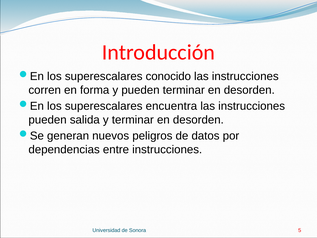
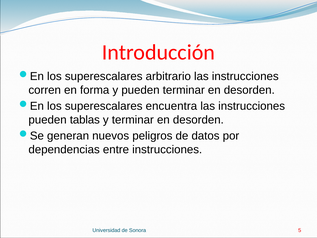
conocido: conocido -> arbitrario
salida: salida -> tablas
